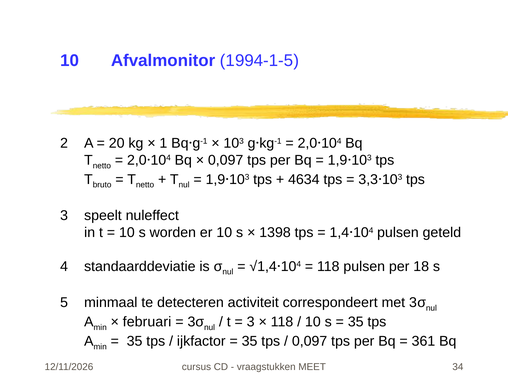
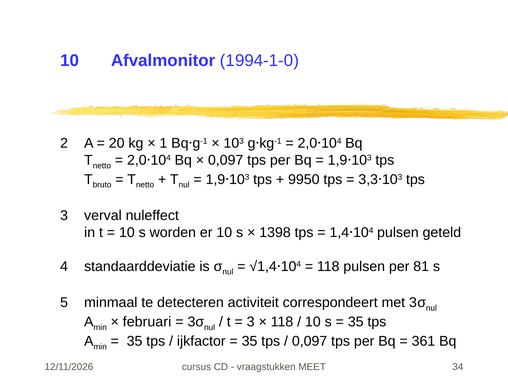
1994-1-5: 1994-1-5 -> 1994-1-0
4634: 4634 -> 9950
speelt: speelt -> verval
18: 18 -> 81
